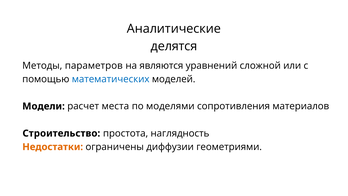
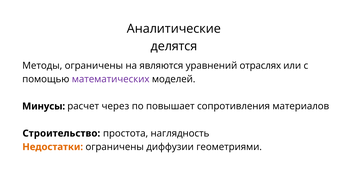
Методы параметров: параметров -> ограничены
сложной: сложной -> отраслях
математических colour: blue -> purple
Модели: Модели -> Минусы
места: места -> через
моделями: моделями -> повышает
